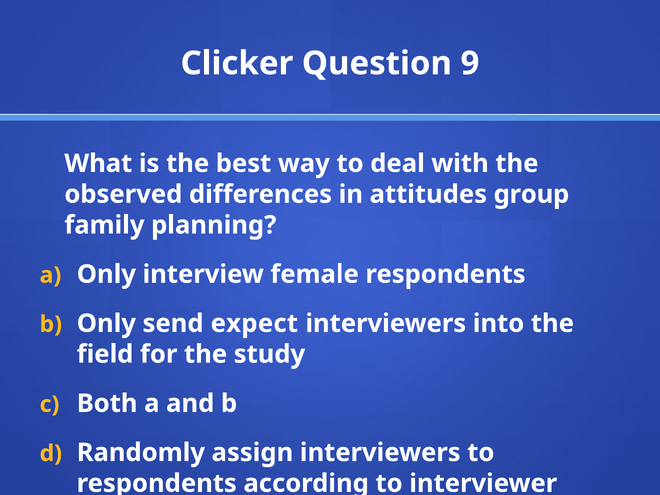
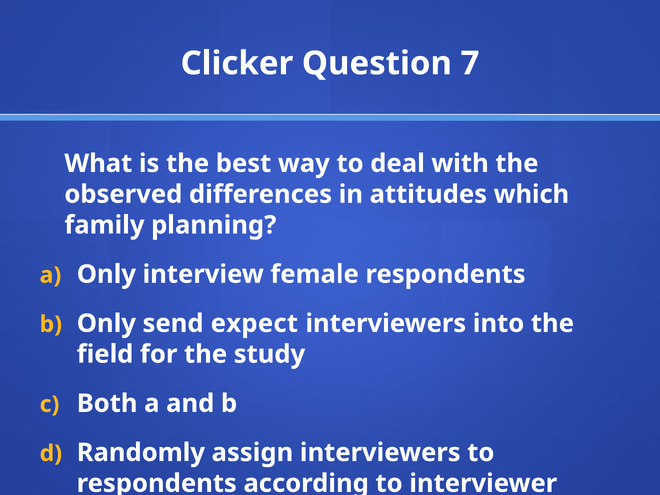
9: 9 -> 7
group: group -> which
